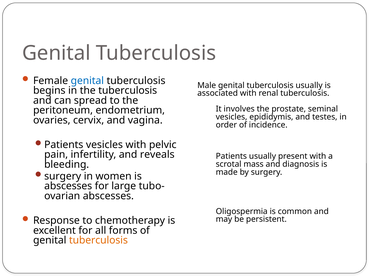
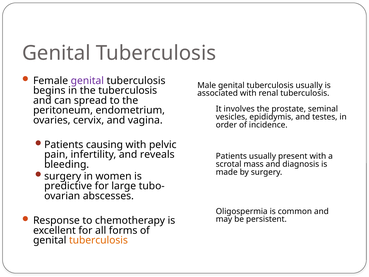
genital at (87, 81) colour: blue -> purple
Patients vesicles: vesicles -> causing
abscesses at (68, 186): abscesses -> predictive
